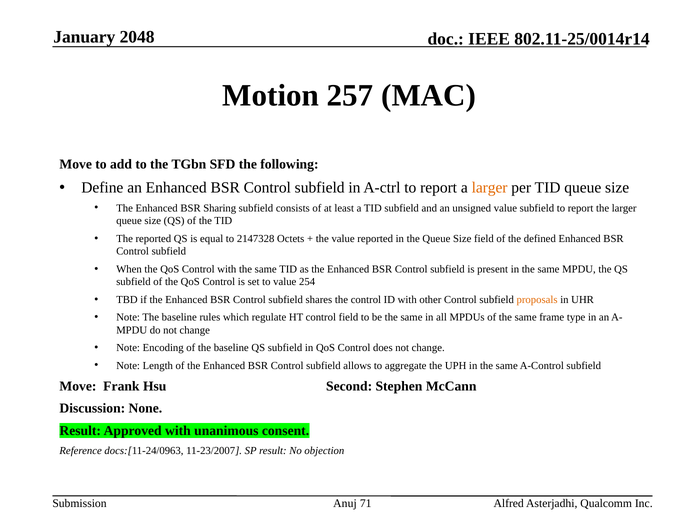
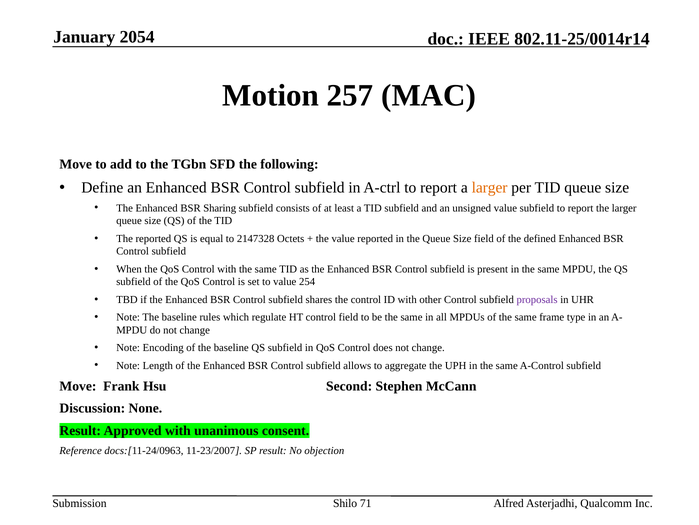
2048: 2048 -> 2054
proposals colour: orange -> purple
Anuj: Anuj -> Shilo
